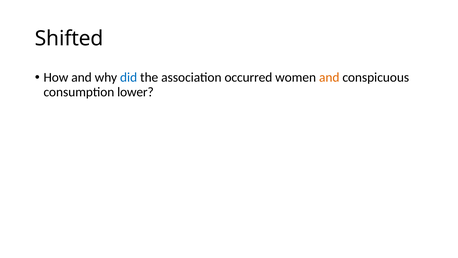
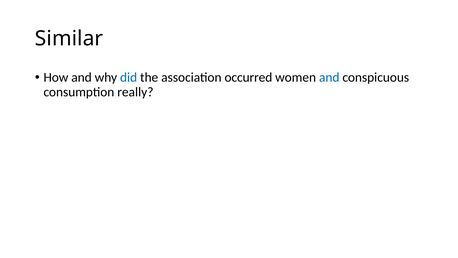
Shifted: Shifted -> Similar
and at (329, 77) colour: orange -> blue
lower: lower -> really
